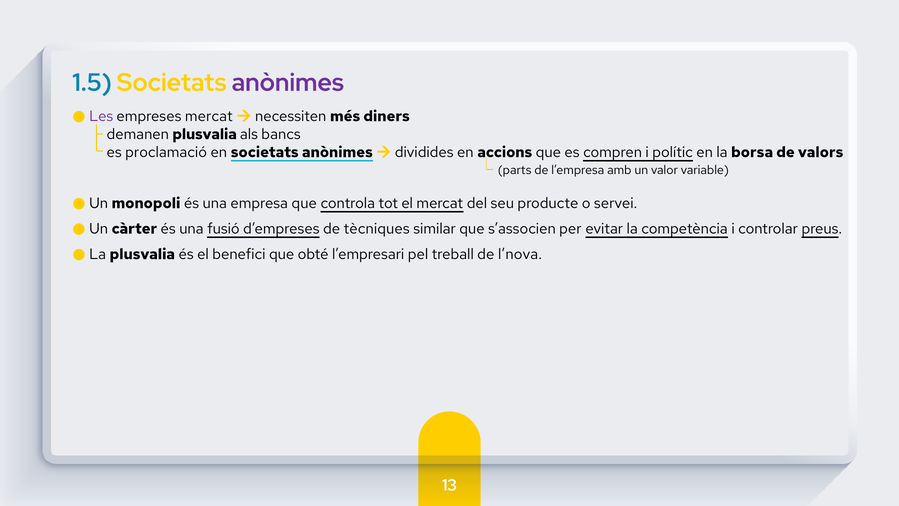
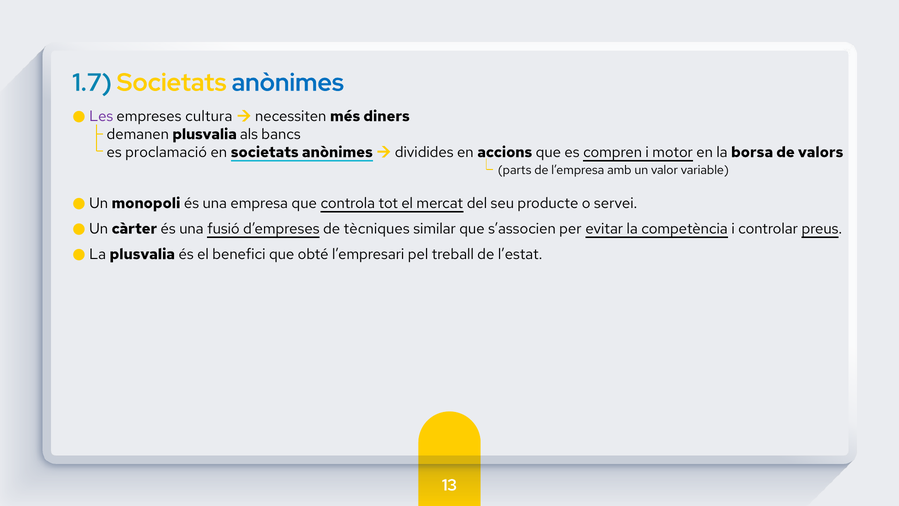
1.5: 1.5 -> 1.7
anònimes at (288, 82) colour: purple -> blue
empreses mercat: mercat -> cultura
polític: polític -> motor
l’nova: l’nova -> l’estat
